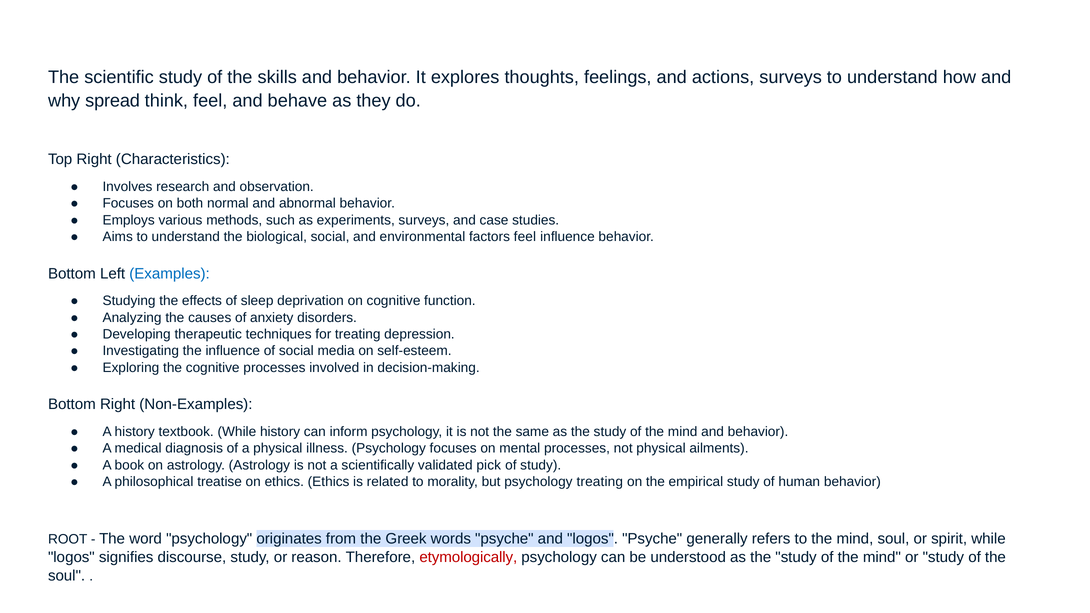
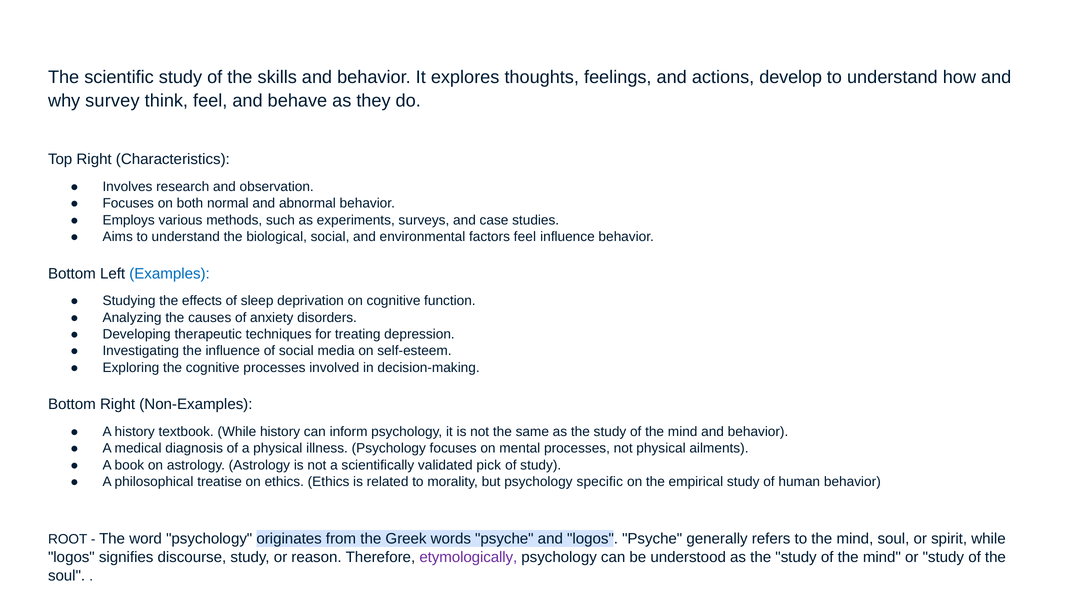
actions surveys: surveys -> develop
spread: spread -> survey
psychology treating: treating -> specific
etymologically colour: red -> purple
